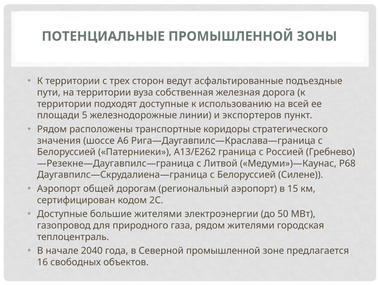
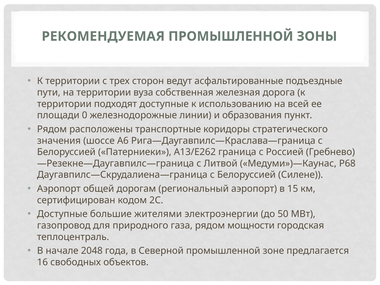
ПОТЕНЦИАЛЬНЫЕ: ПОТЕНЦИАЛЬНЫЕ -> РЕКОМЕНДУЕМАЯ
5: 5 -> 0
экспортеров: экспортеров -> образования
рядом жителями: жителями -> мощности
2040: 2040 -> 2048
